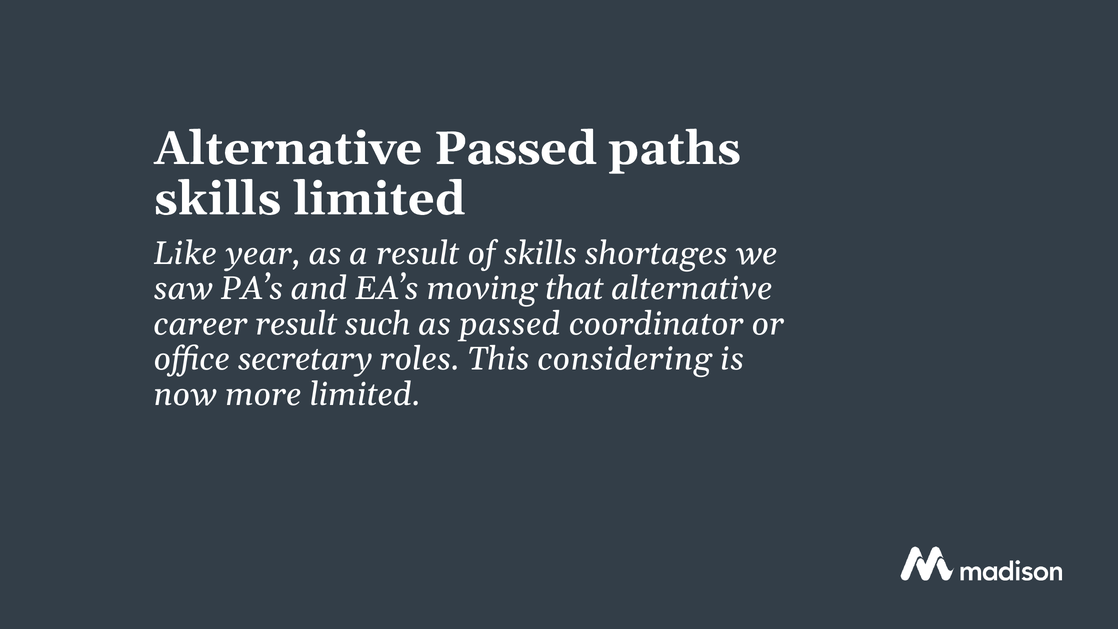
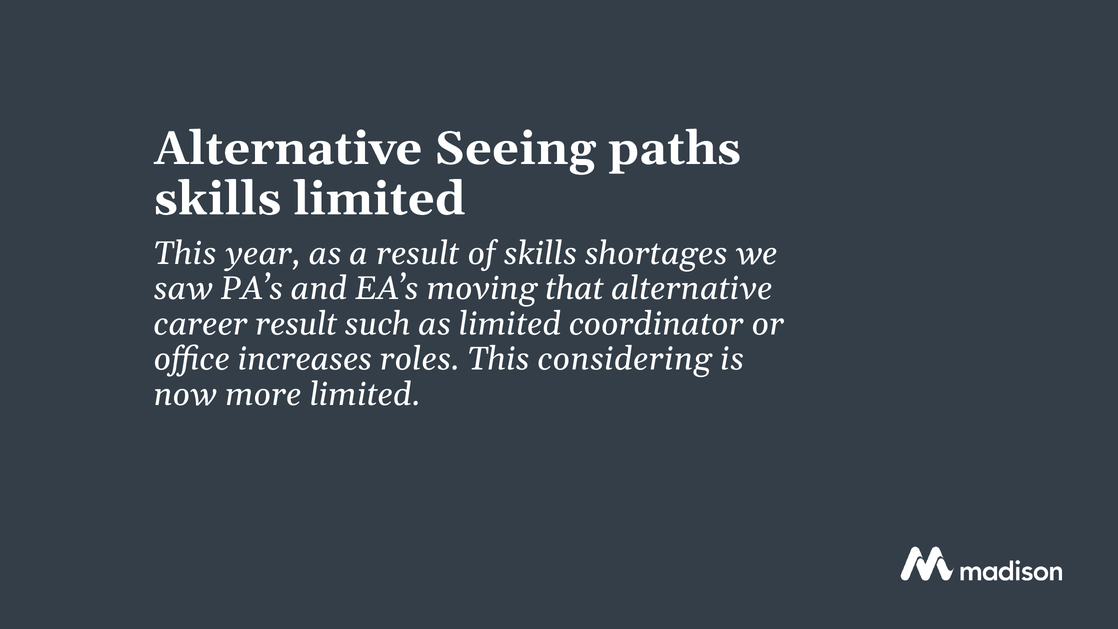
Alternative Passed: Passed -> Seeing
Like at (185, 253): Like -> This
as passed: passed -> limited
secretary: secretary -> increases
